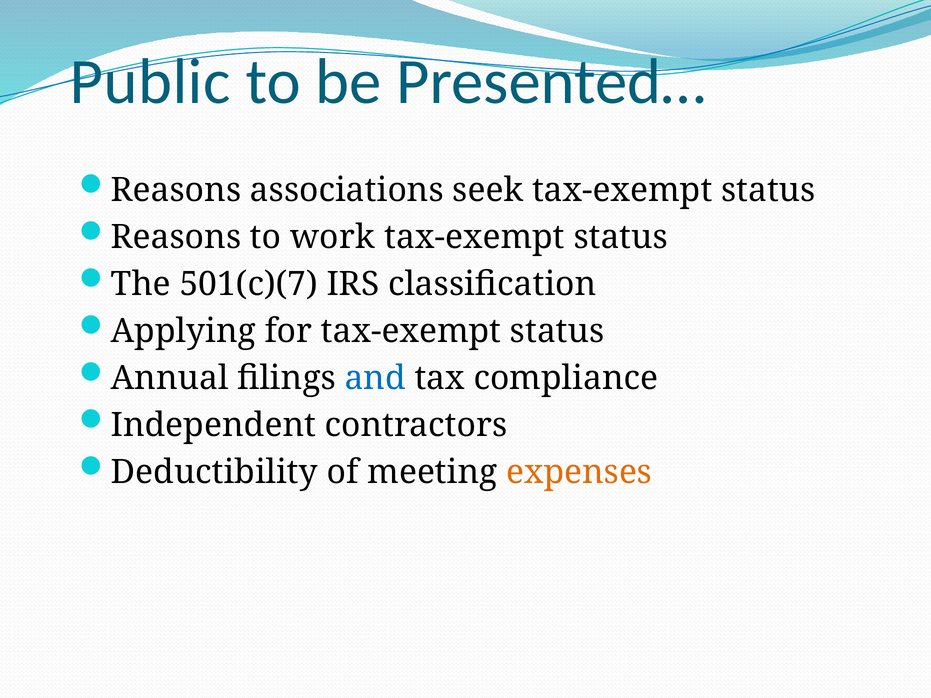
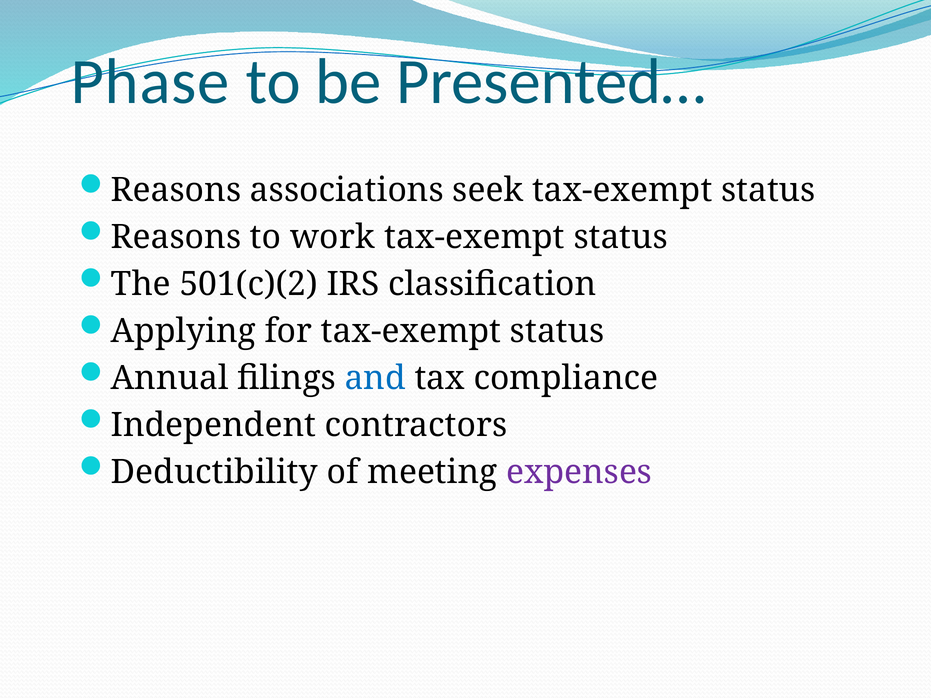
Public: Public -> Phase
501(c)(7: 501(c)(7 -> 501(c)(2
expenses colour: orange -> purple
